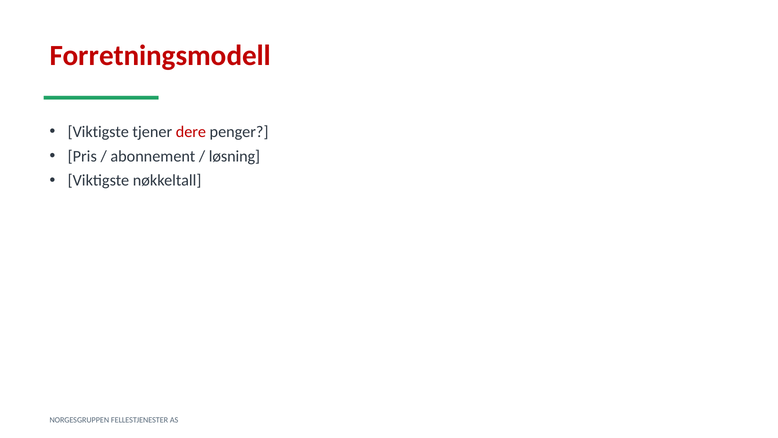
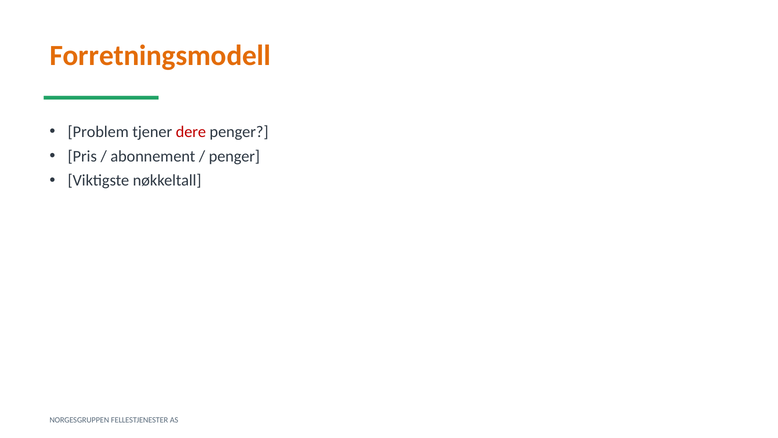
Forretningsmodell colour: red -> orange
Viktigste at (98, 132): Viktigste -> Problem
løsning at (234, 156): løsning -> penger
